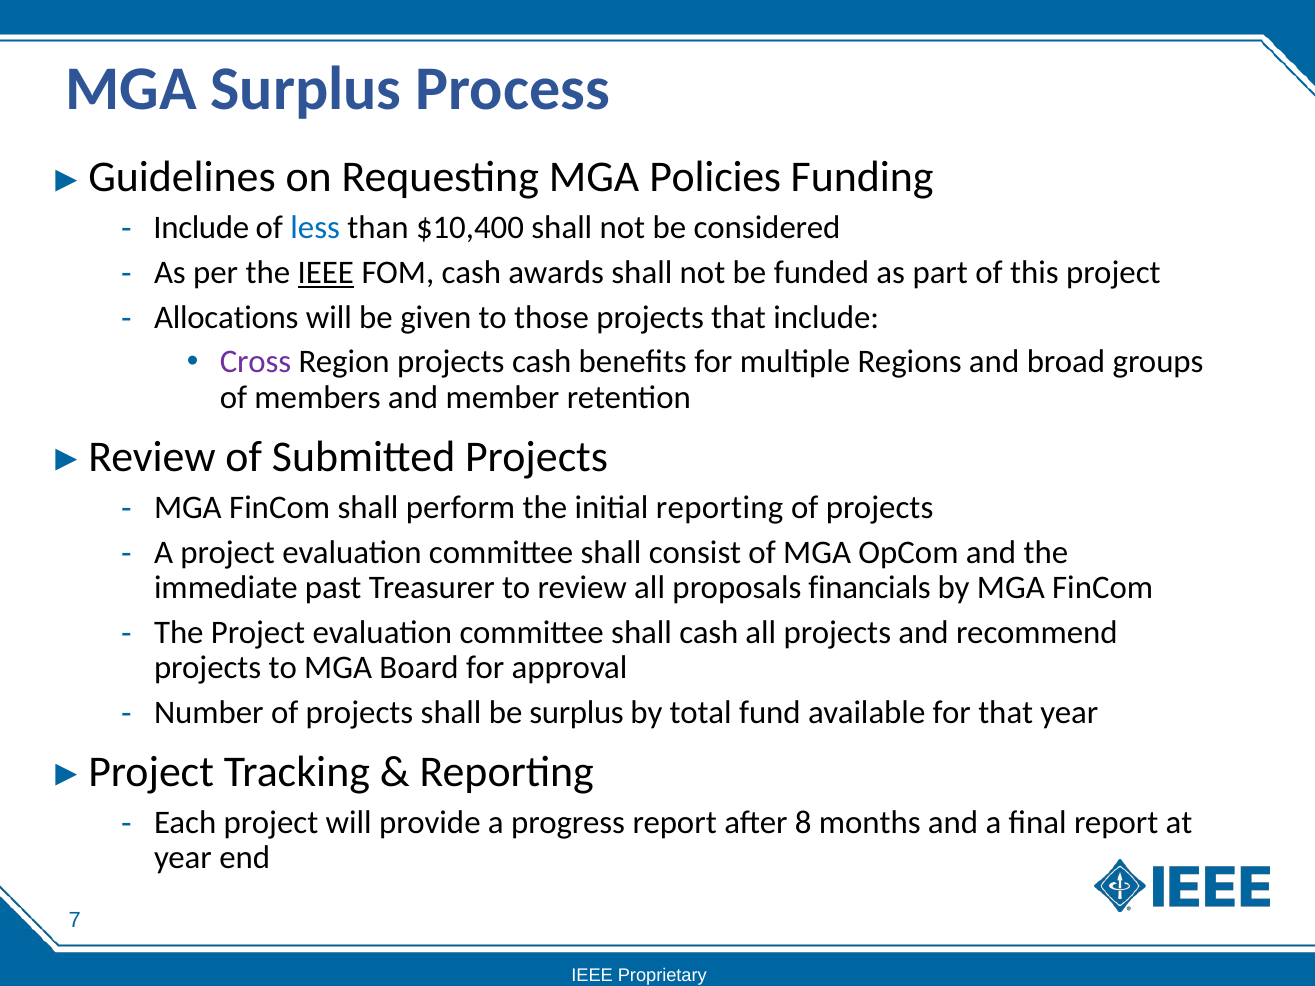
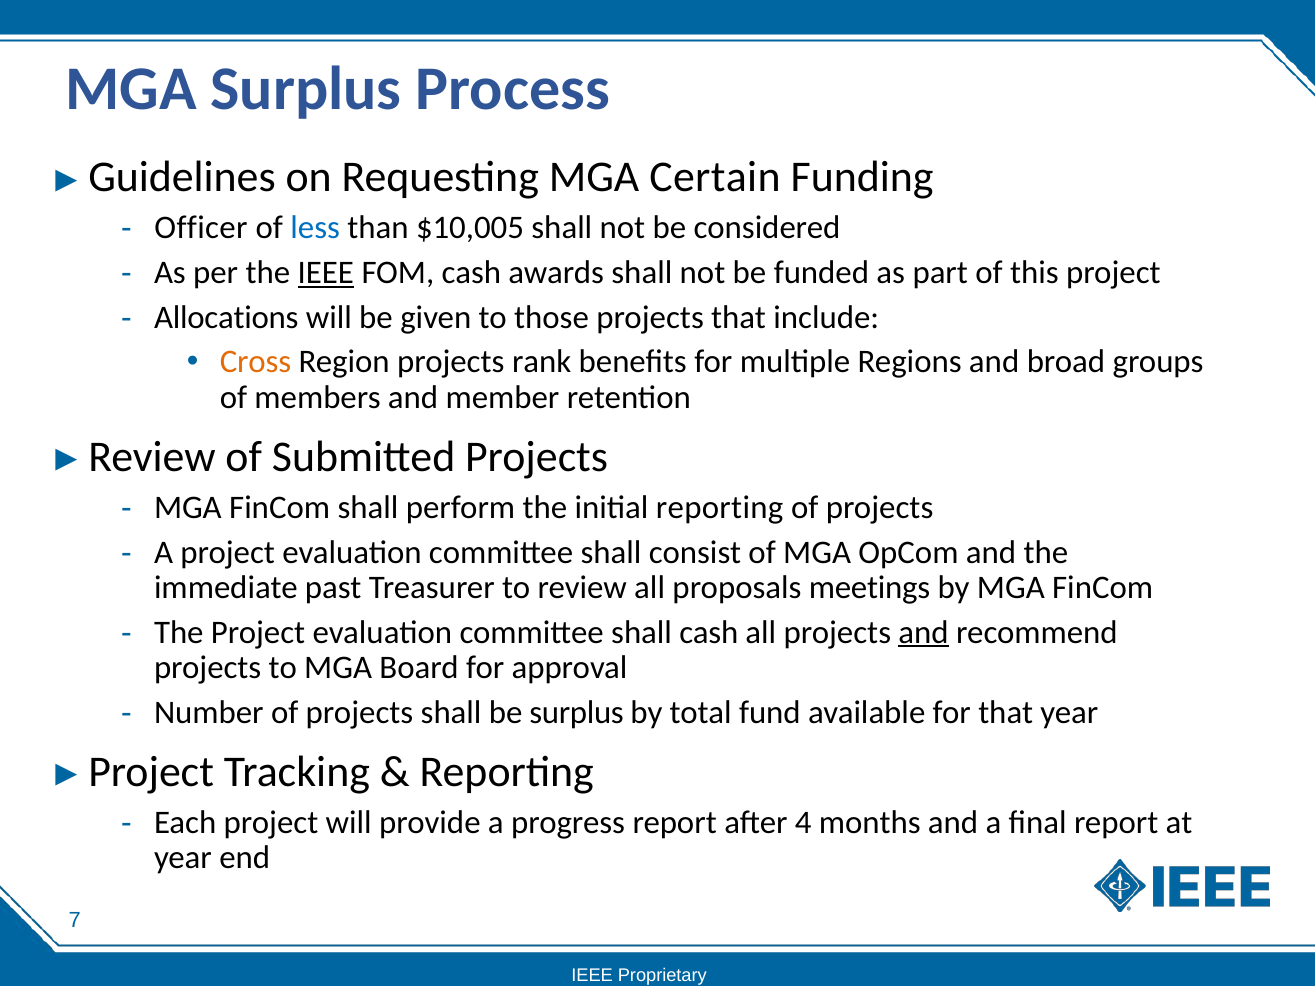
Policies: Policies -> Certain
Include at (201, 228): Include -> Officer
$10,400: $10,400 -> $10,005
Cross colour: purple -> orange
projects cash: cash -> rank
financials: financials -> meetings
and at (924, 632) underline: none -> present
8: 8 -> 4
